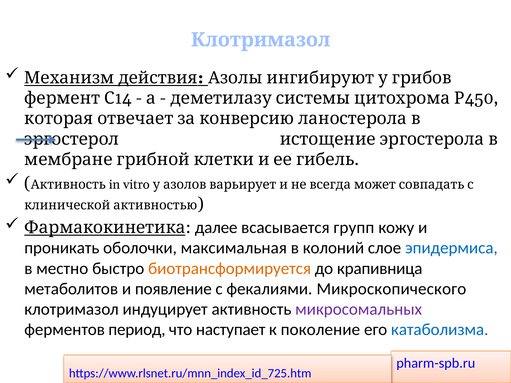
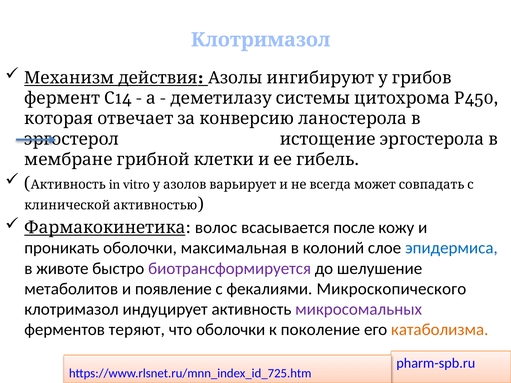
далее: далее -> волос
групп: групп -> после
местно: местно -> животе
биотрансформируется colour: orange -> purple
крапивница: крапивница -> шелушение
период: период -> теряют
что наступает: наступает -> оболочки
катаболизма colour: blue -> orange
